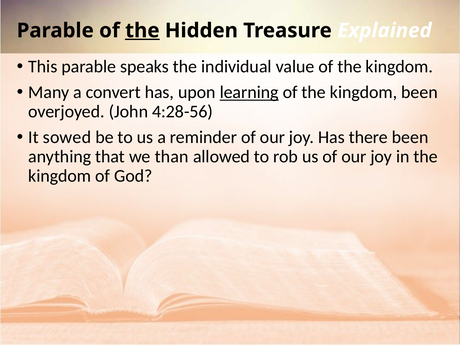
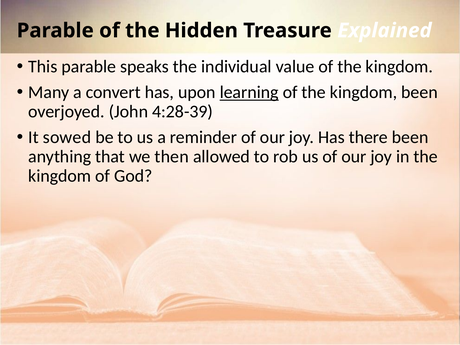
the at (142, 31) underline: present -> none
4:28-56: 4:28-56 -> 4:28-39
than: than -> then
